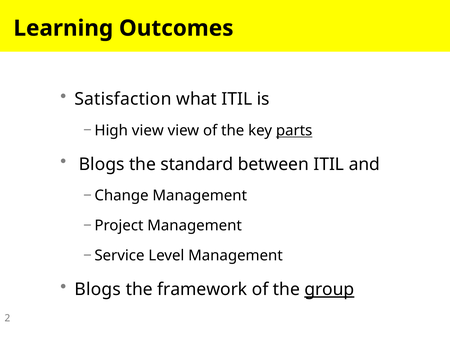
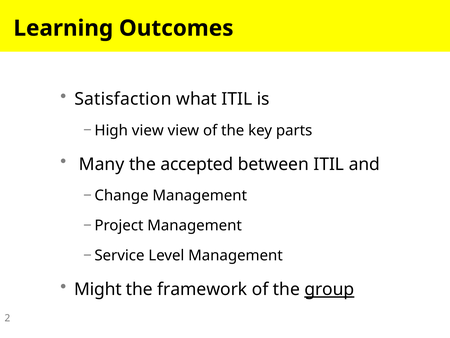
parts underline: present -> none
Blogs at (102, 164): Blogs -> Many
standard: standard -> accepted
Blogs at (98, 289): Blogs -> Might
